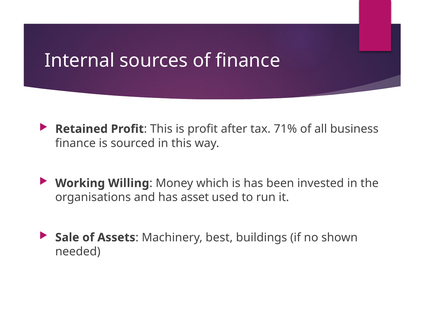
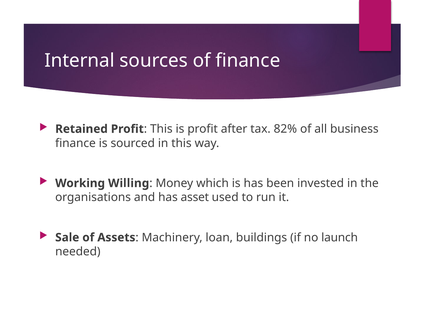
71%: 71% -> 82%
best: best -> loan
shown: shown -> launch
